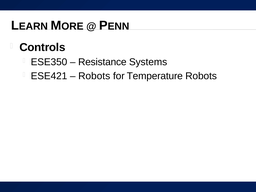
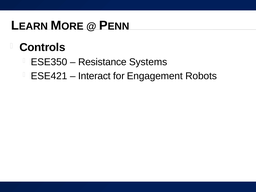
Robots at (94, 76): Robots -> Interact
Temperature: Temperature -> Engagement
